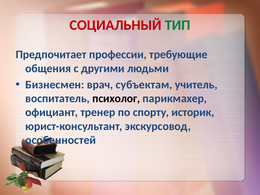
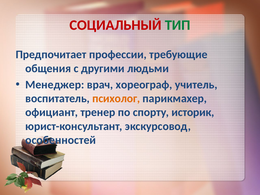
Бизнесмен: Бизнесмен -> Менеджер
субъектам: субъектам -> хореограф
психолог colour: black -> orange
